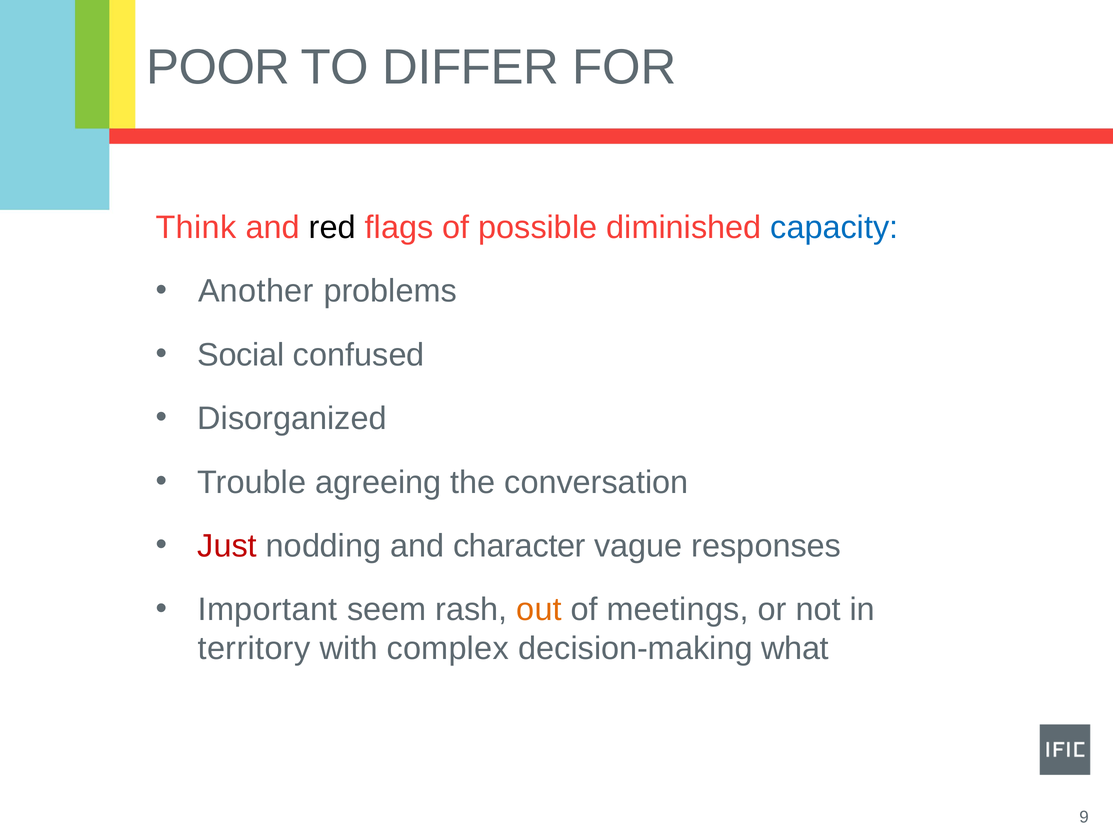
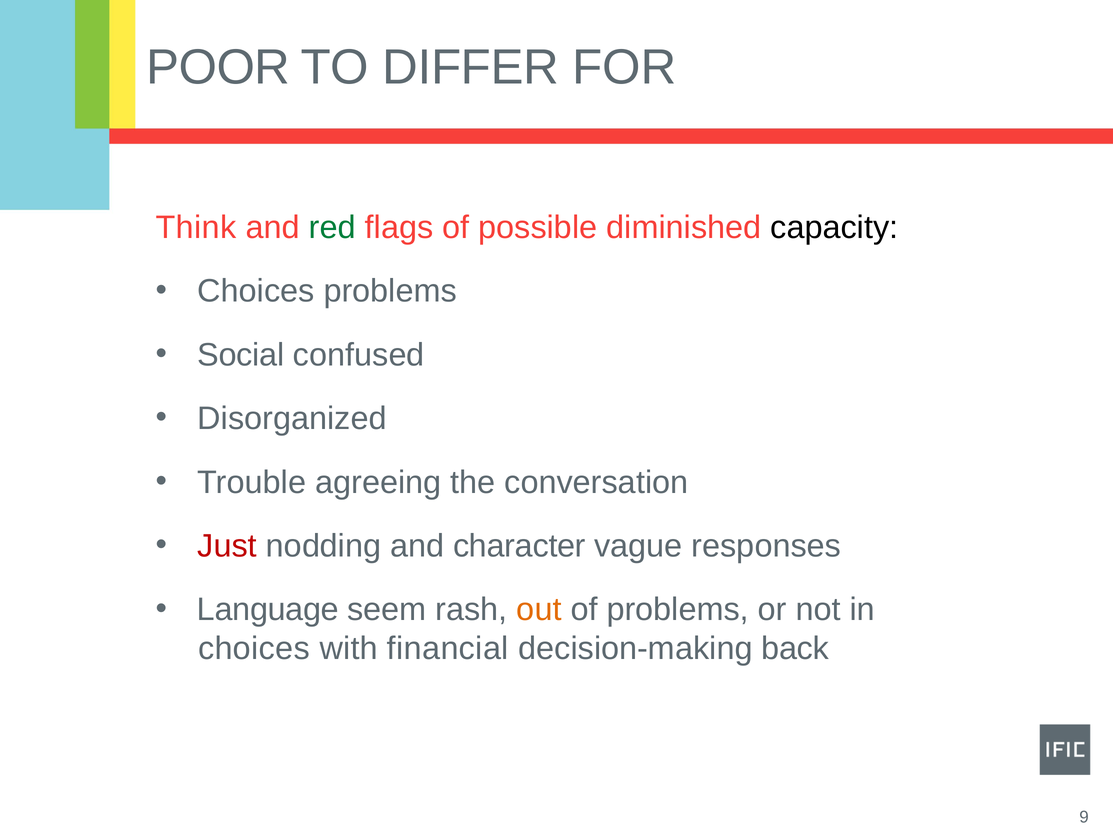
red colour: black -> green
capacity colour: blue -> black
Another at (256, 291): Another -> Choices
Important: Important -> Language
of meetings: meetings -> problems
territory at (254, 648): territory -> choices
complex: complex -> financial
what: what -> back
